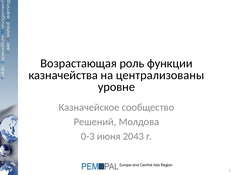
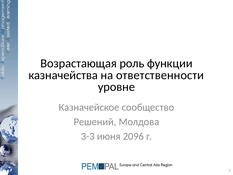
централизованы: централизованы -> ответственности
0-3: 0-3 -> 3-3
2043: 2043 -> 2096
